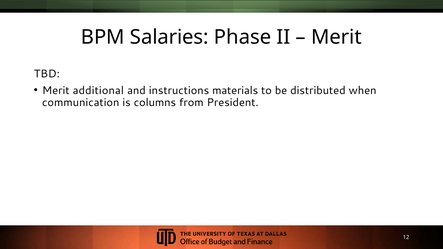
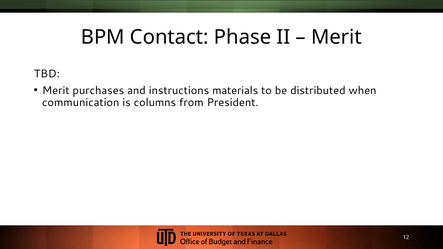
Salaries: Salaries -> Contact
additional: additional -> purchases
